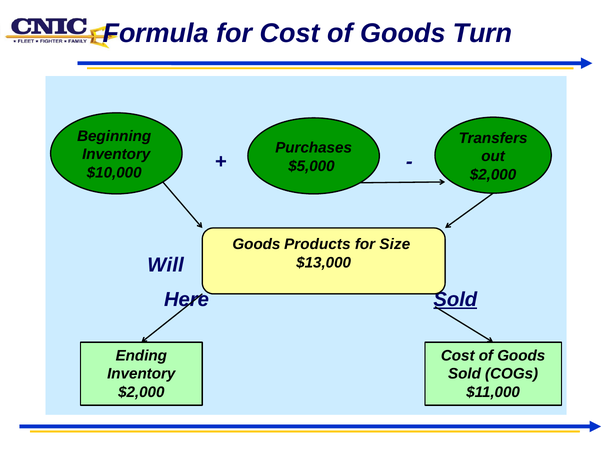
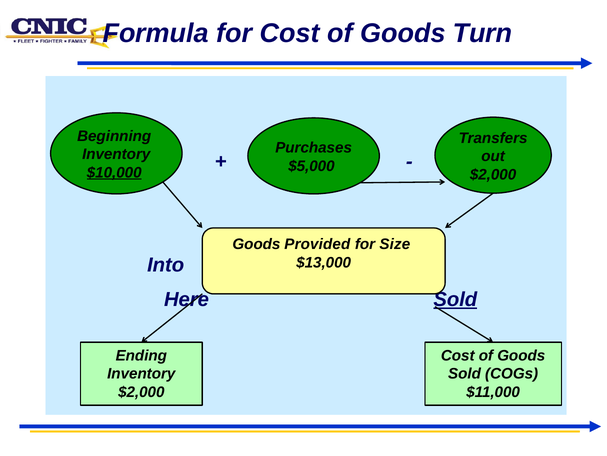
$10,000 underline: none -> present
Products: Products -> Provided
Will: Will -> Into
